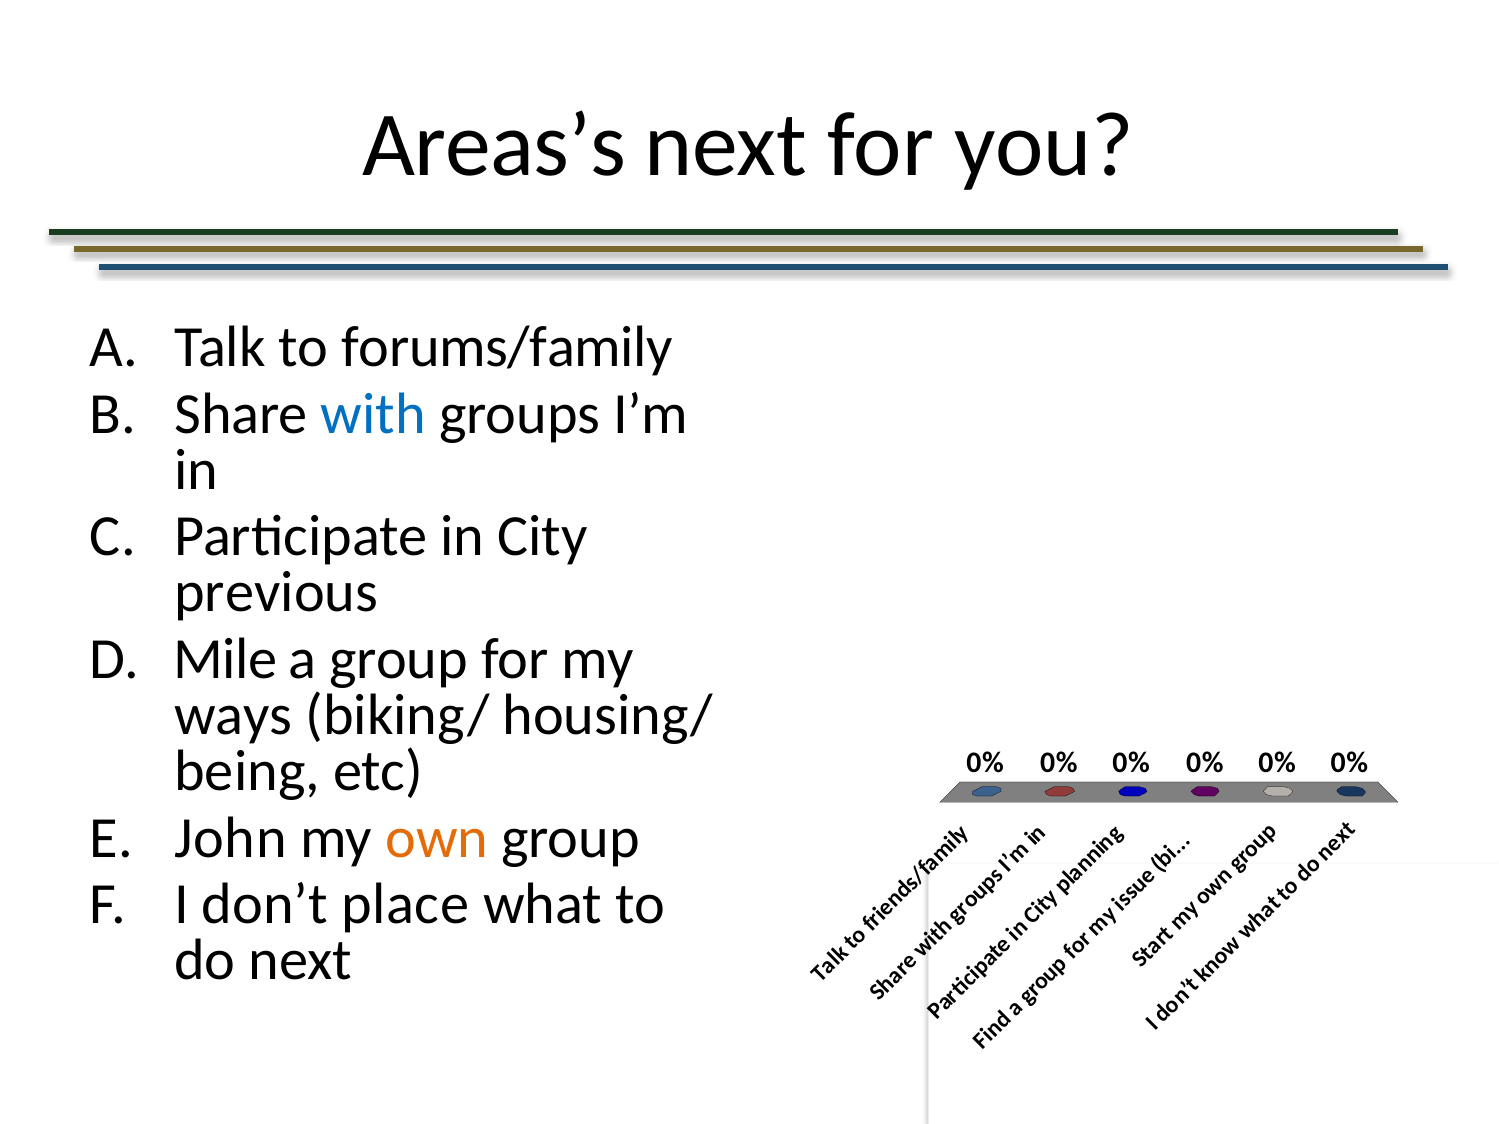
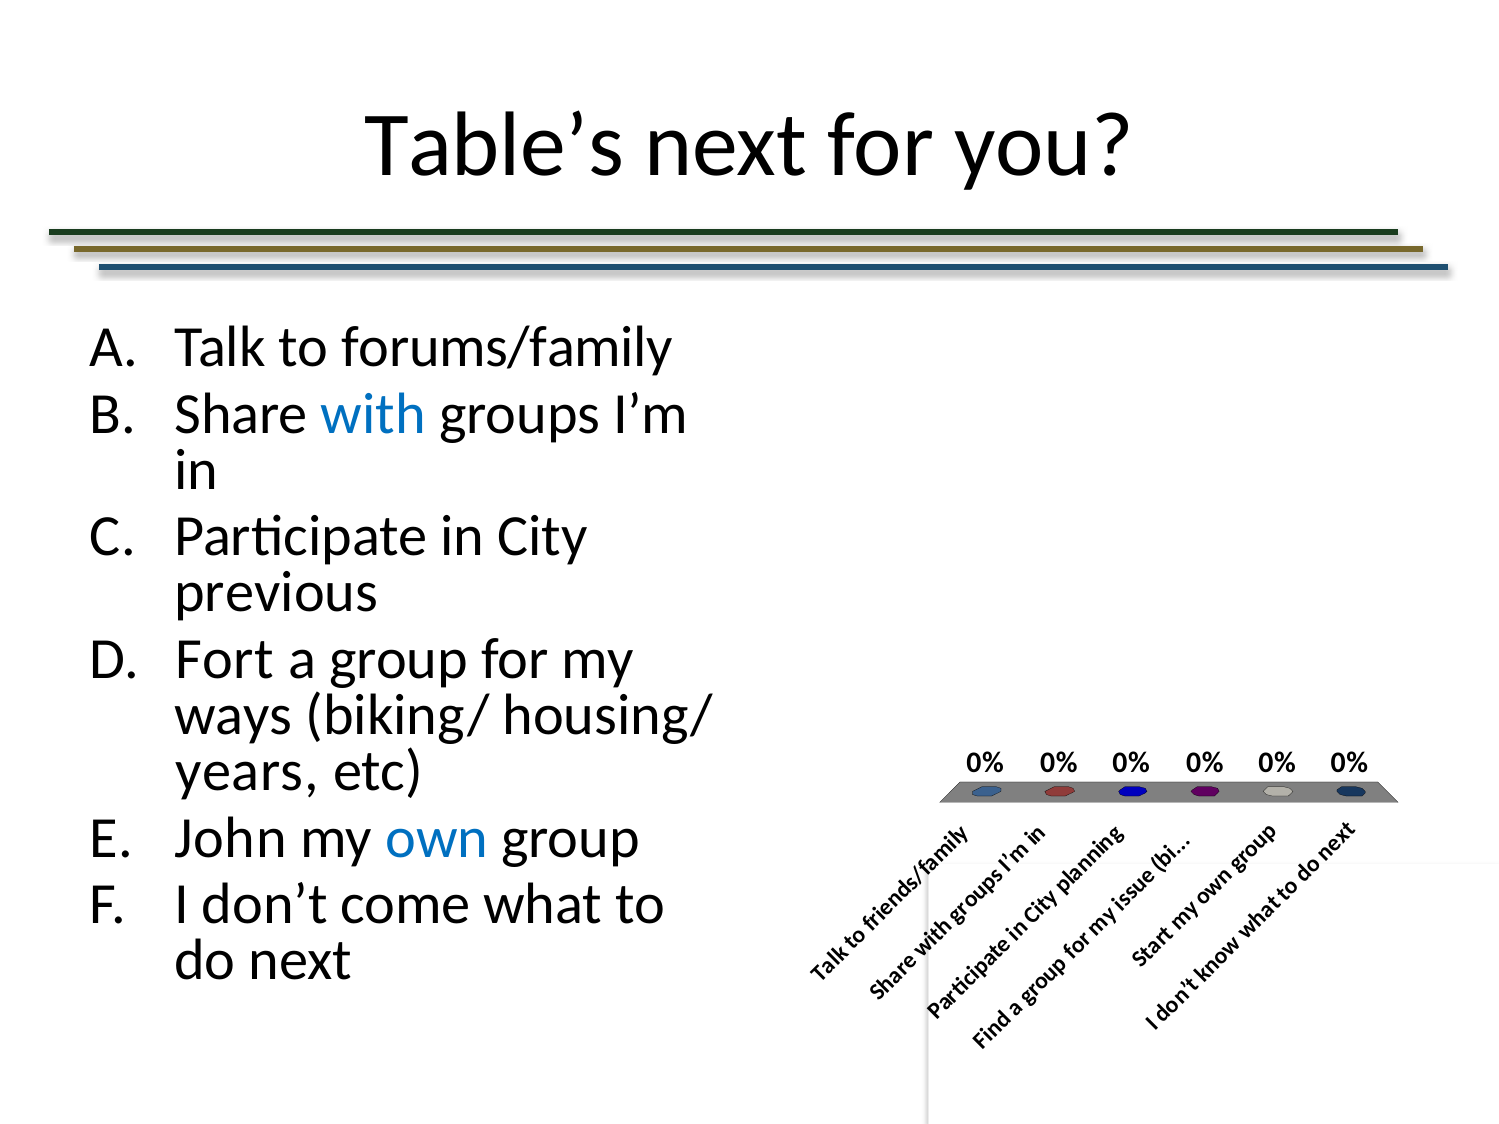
Areas’s: Areas’s -> Table’s
Mile: Mile -> Fort
being: being -> years
own colour: orange -> blue
place: place -> come
